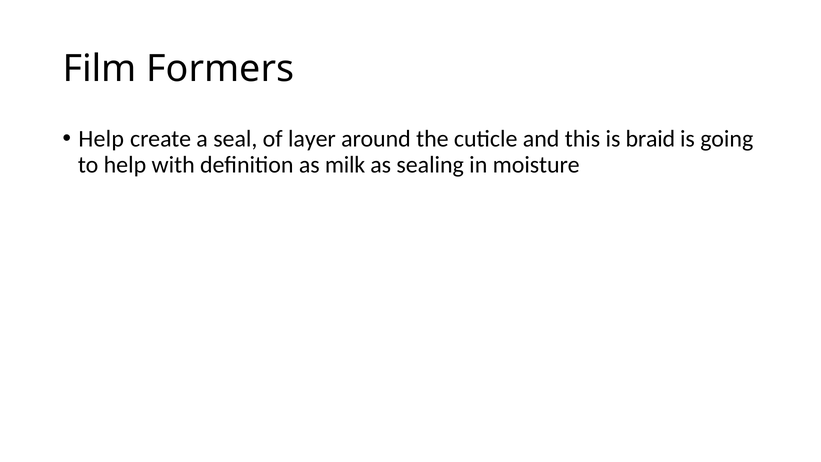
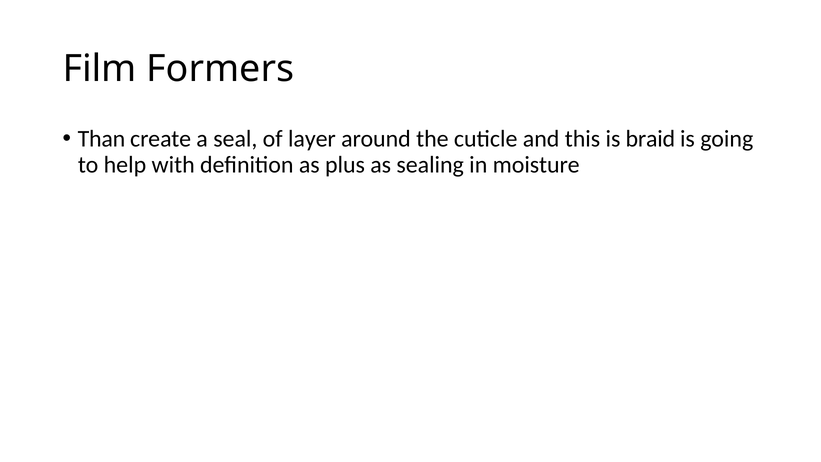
Help at (101, 139): Help -> Than
milk: milk -> plus
